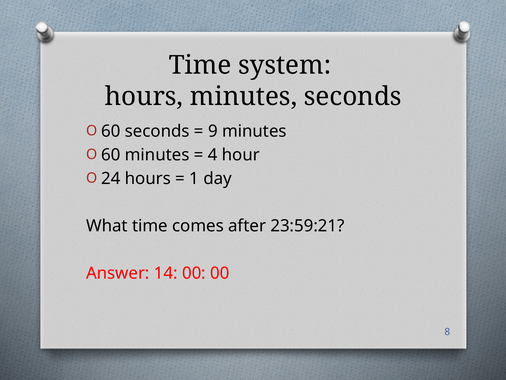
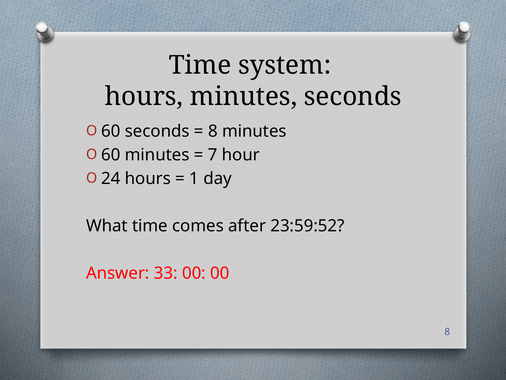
9 at (213, 131): 9 -> 8
4: 4 -> 7
23:59:21: 23:59:21 -> 23:59:52
14: 14 -> 33
